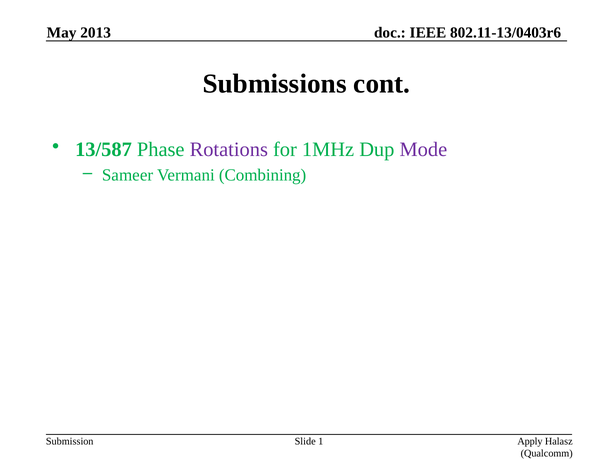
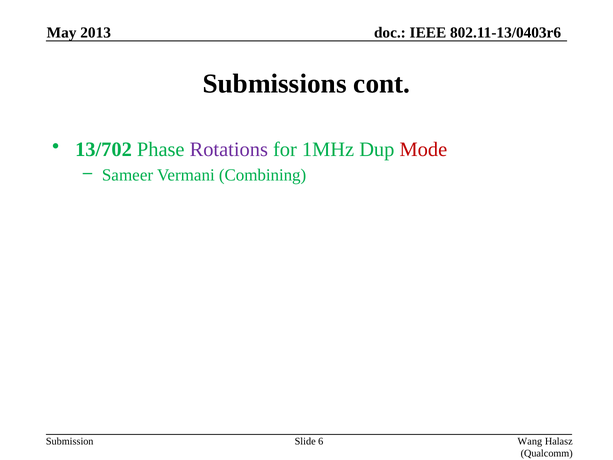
13/587: 13/587 -> 13/702
Mode colour: purple -> red
1: 1 -> 6
Apply: Apply -> Wang
